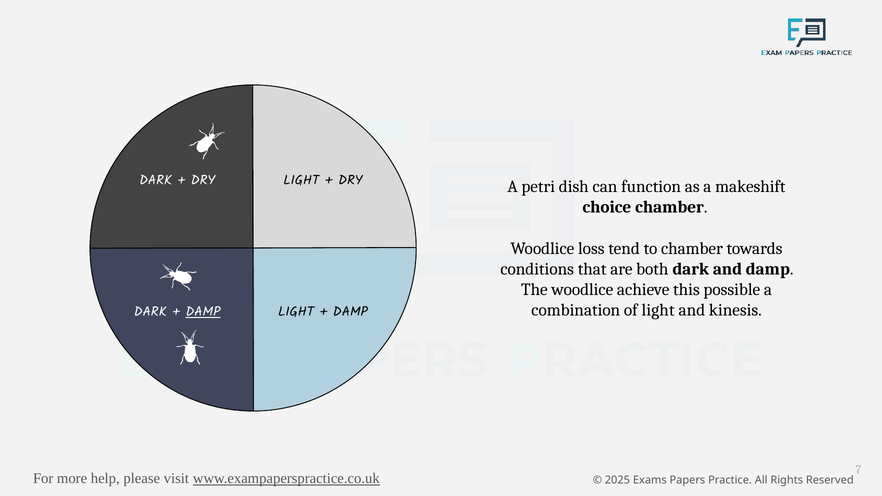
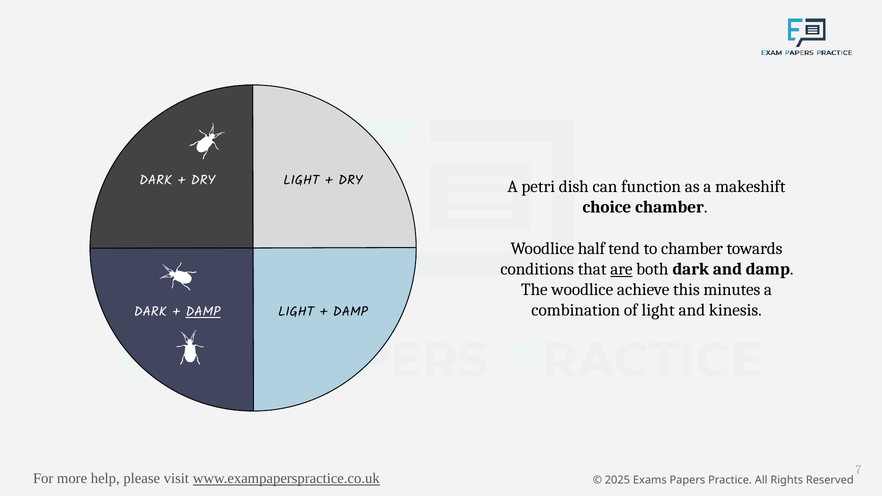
loss: loss -> half
are underline: none -> present
possible: possible -> minutes
